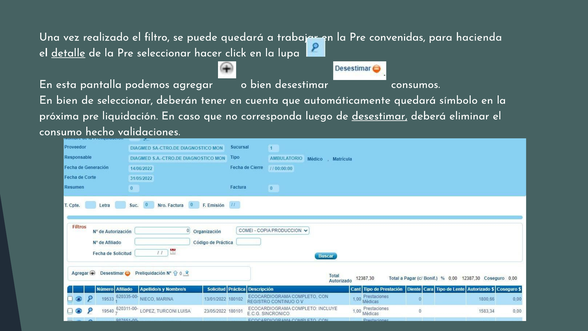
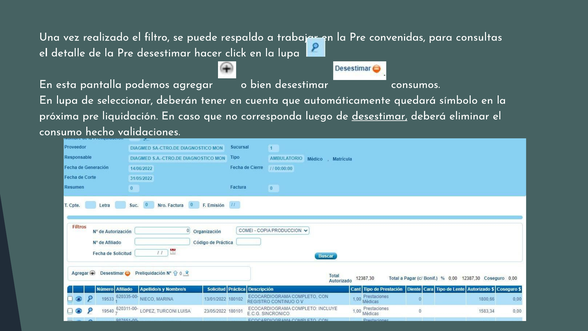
puede quedará: quedará -> respaldo
hacienda: hacienda -> consultas
detalle underline: present -> none
Pre seleccionar: seleccionar -> desestimar
En bien: bien -> lupa
